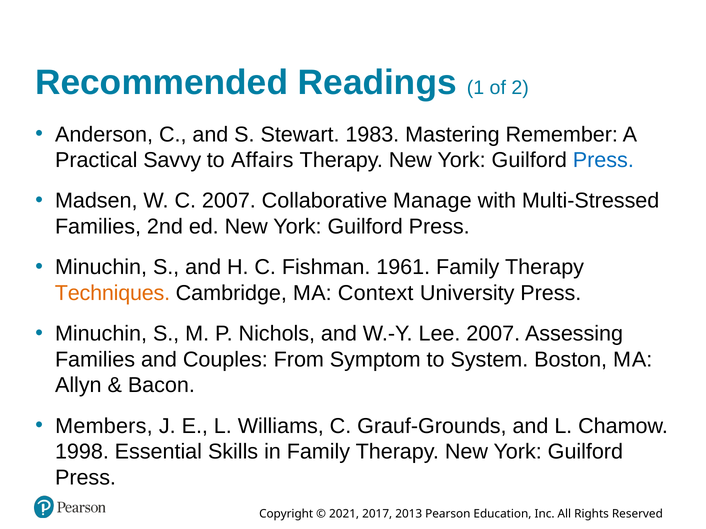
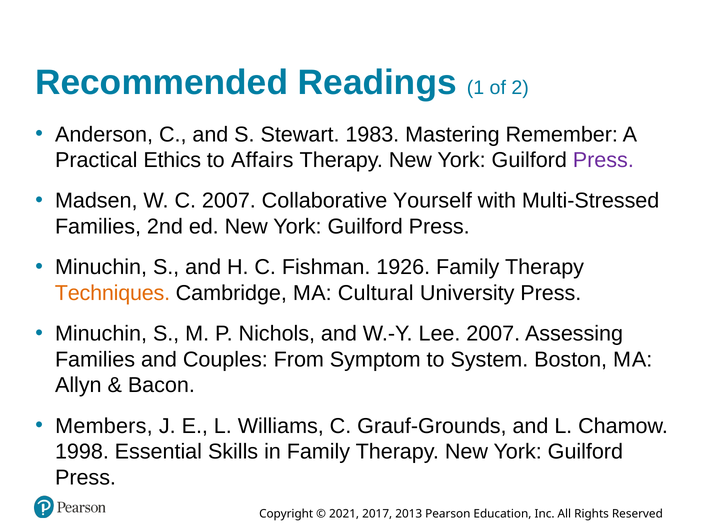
Savvy: Savvy -> Ethics
Press at (603, 160) colour: blue -> purple
Manage: Manage -> Yourself
1961: 1961 -> 1926
Context: Context -> Cultural
